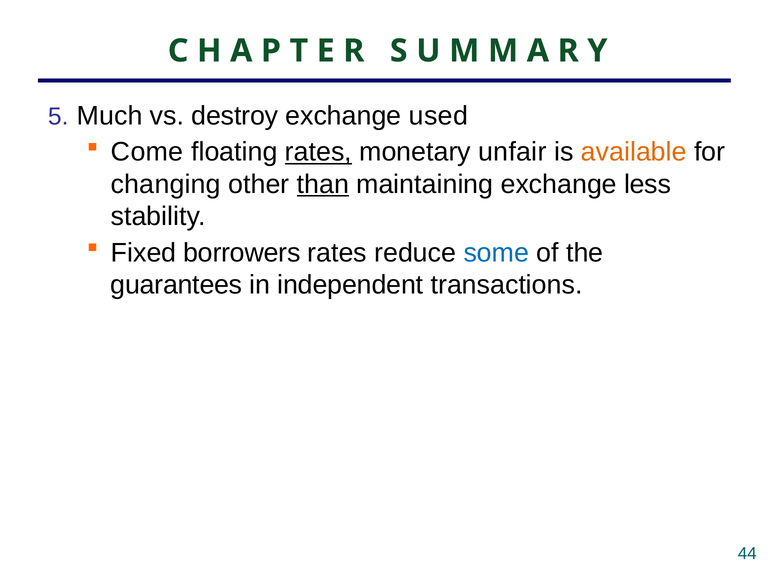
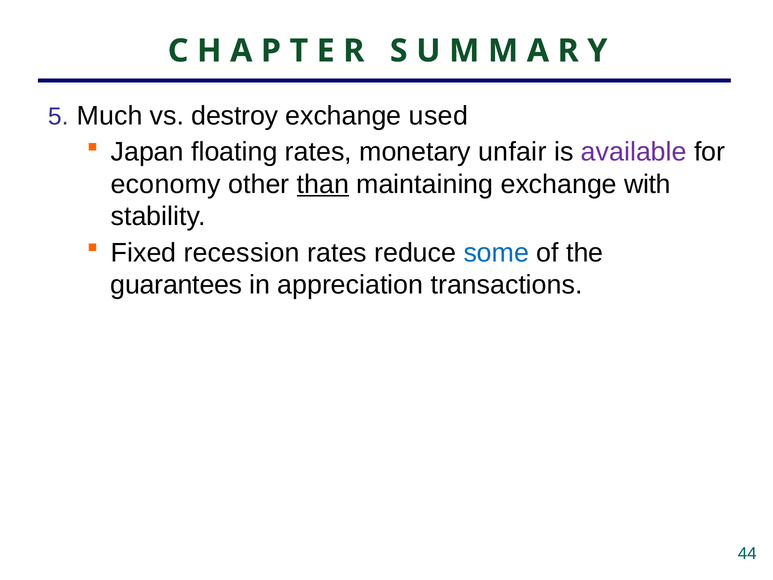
Come: Come -> Japan
rates at (318, 152) underline: present -> none
available colour: orange -> purple
changing: changing -> economy
less: less -> with
borrowers: borrowers -> recession
independent: independent -> appreciation
